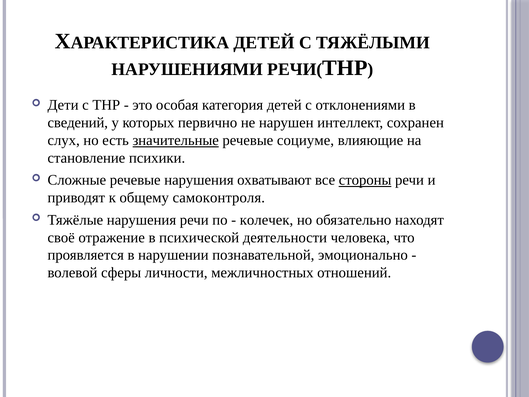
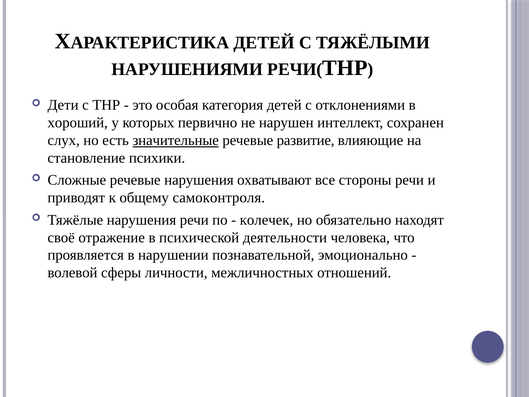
сведений: сведений -> хороший
социуме: социуме -> развитие
стороны underline: present -> none
